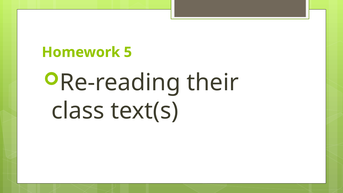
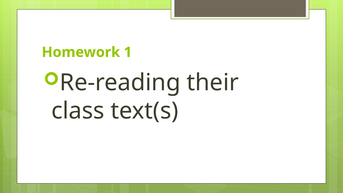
5: 5 -> 1
